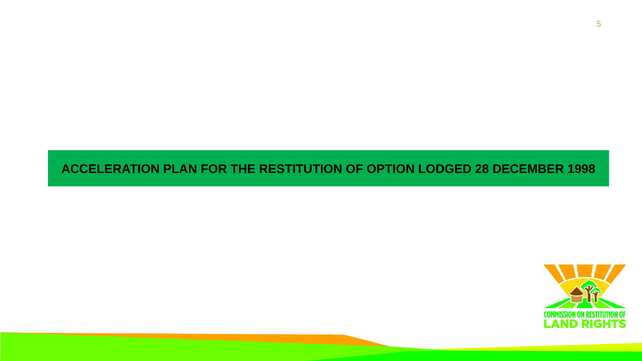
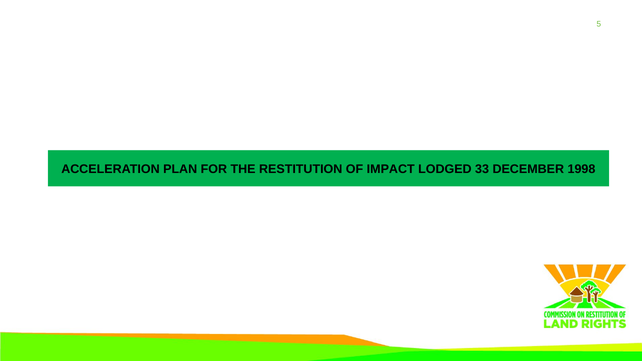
OPTION: OPTION -> IMPACT
28: 28 -> 33
